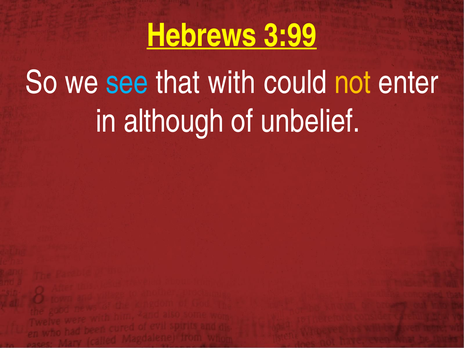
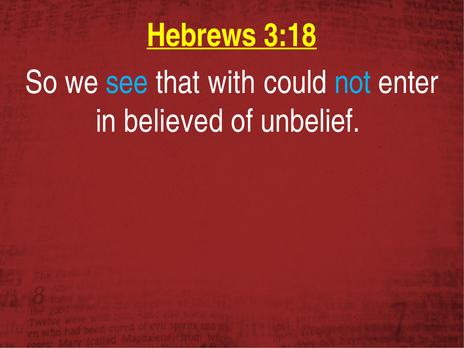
3:99: 3:99 -> 3:18
not colour: yellow -> light blue
although: although -> believed
